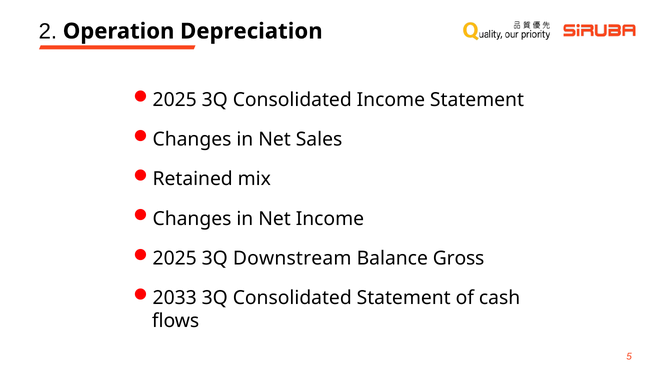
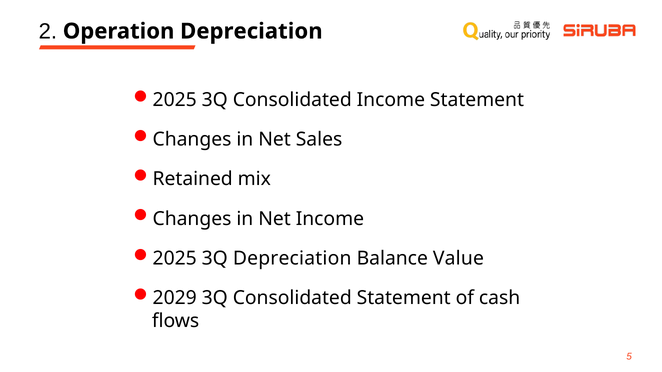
3Q Downstream: Downstream -> Depreciation
Gross: Gross -> Value
2033: 2033 -> 2029
